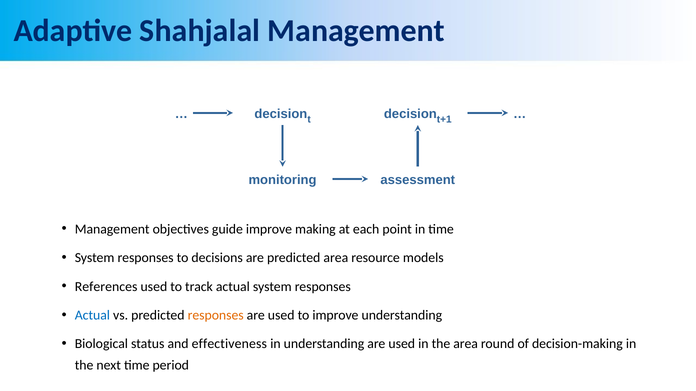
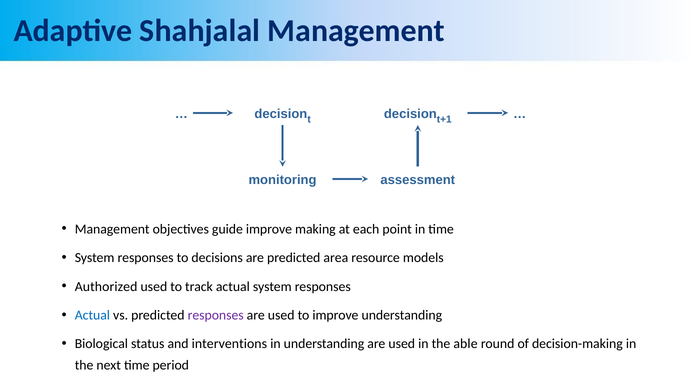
References: References -> Authorized
responses at (216, 316) colour: orange -> purple
effectiveness: effectiveness -> interventions
the area: area -> able
